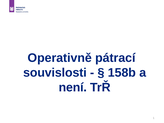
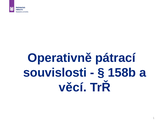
není: není -> věcí
